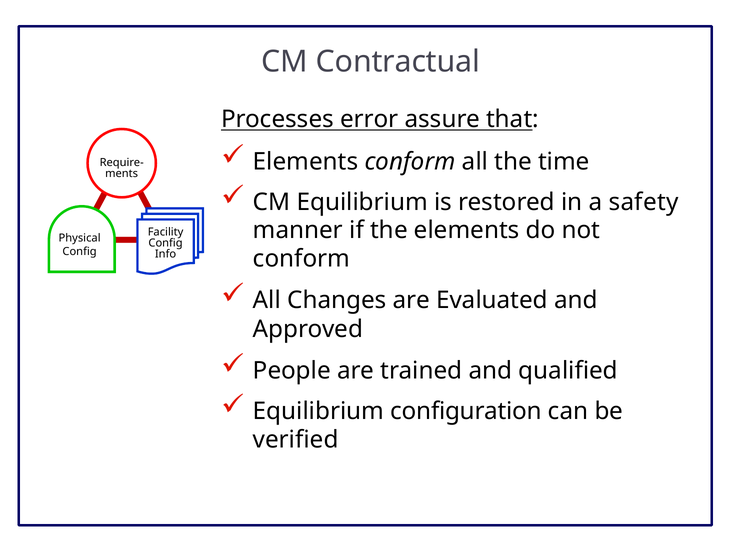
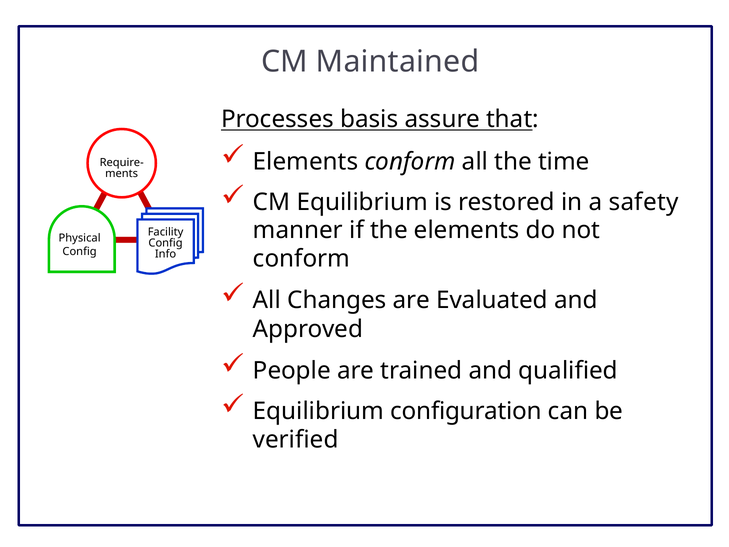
Contractual: Contractual -> Maintained
error: error -> basis
